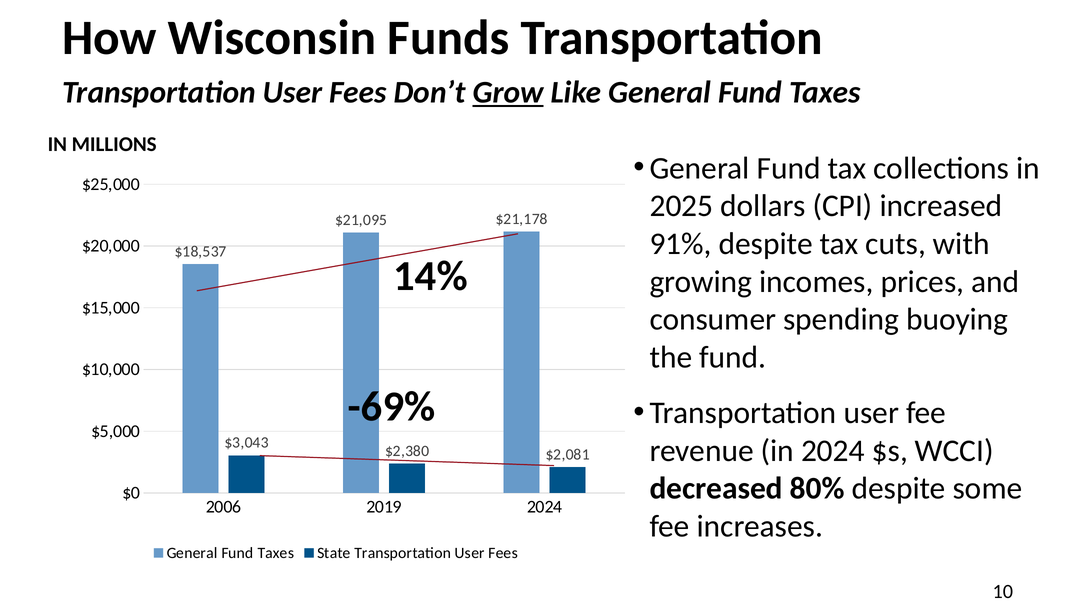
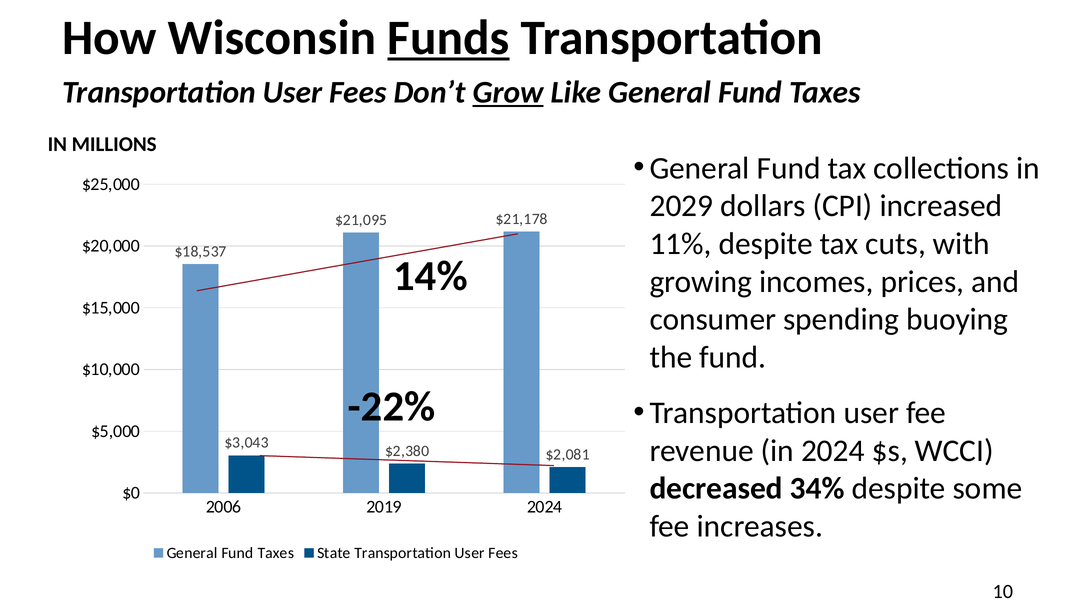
Funds underline: none -> present
2025: 2025 -> 2029
91%: 91% -> 11%
-69%: -69% -> -22%
80%: 80% -> 34%
